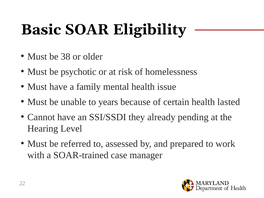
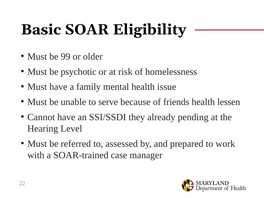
38: 38 -> 99
years: years -> serve
certain: certain -> friends
lasted: lasted -> lessen
